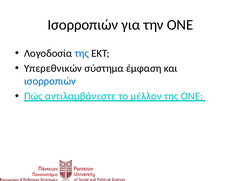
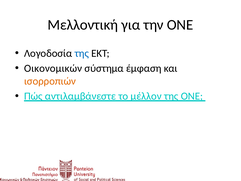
Ισορροπιών at (83, 25): Ισορροπιών -> Μελλοντική
Υπερεθνικών: Υπερεθνικών -> Οικονομικών
ισορροπιών at (50, 81) colour: blue -> orange
